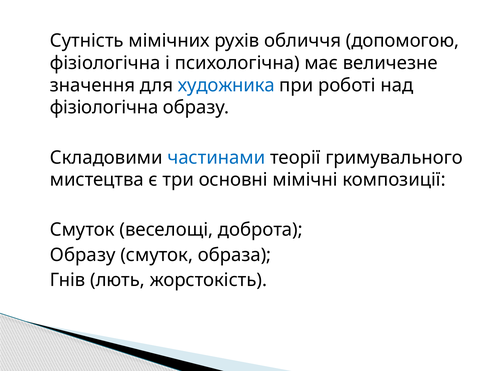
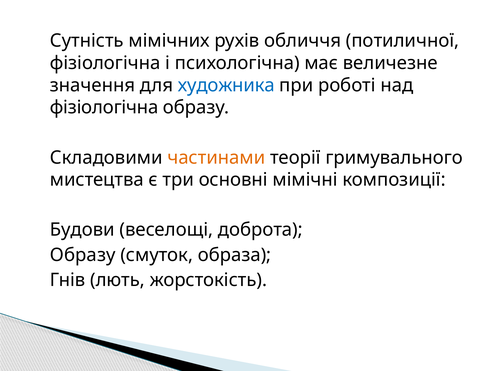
допомогою: допомогою -> потиличної
частинами colour: blue -> orange
Смуток at (82, 230): Смуток -> Будови
